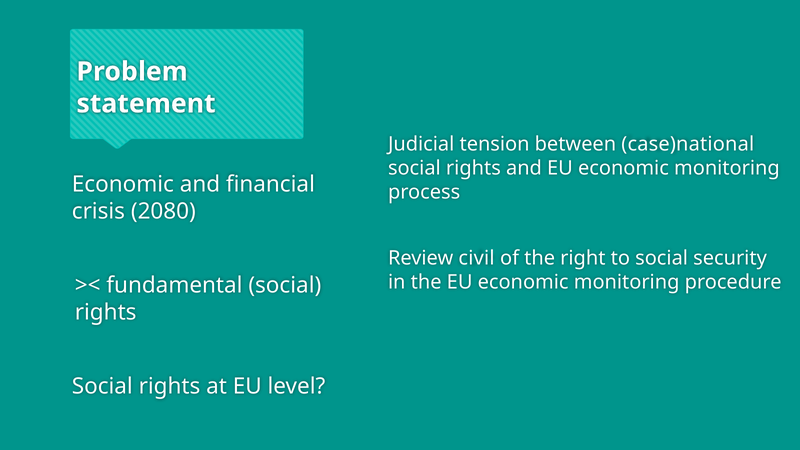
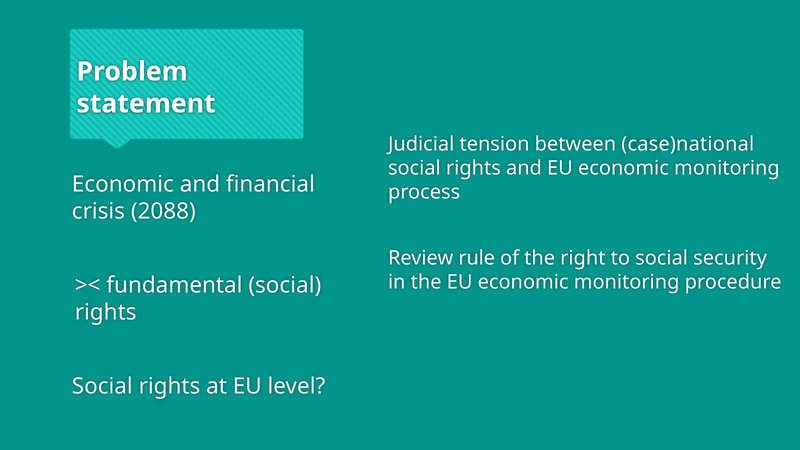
2080: 2080 -> 2088
civil: civil -> rule
